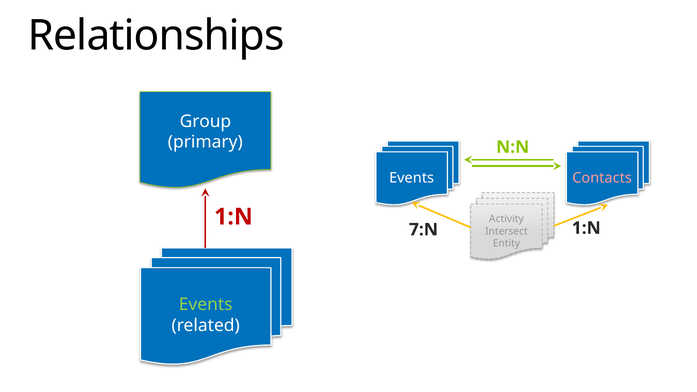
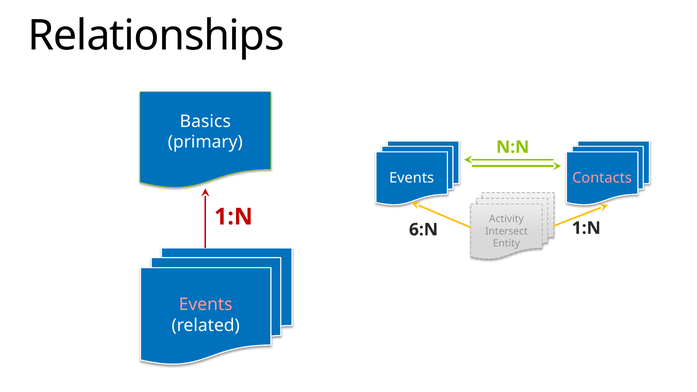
Group: Group -> Basics
7:N: 7:N -> 6:N
Events at (206, 305) colour: light green -> pink
